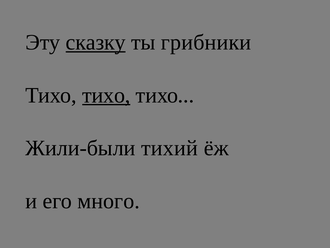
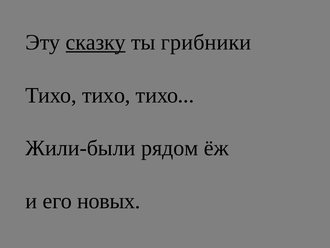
тихо at (106, 95) underline: present -> none
тихий: тихий -> рядом
много: много -> новых
